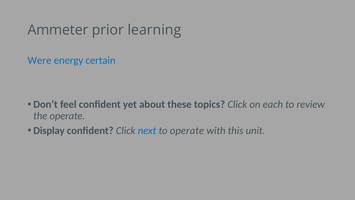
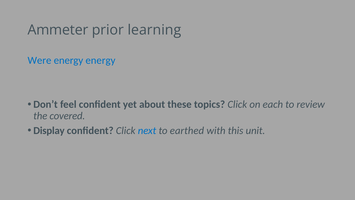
energy certain: certain -> energy
the operate: operate -> covered
to operate: operate -> earthed
